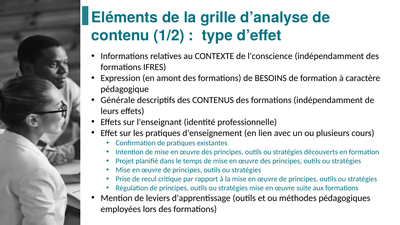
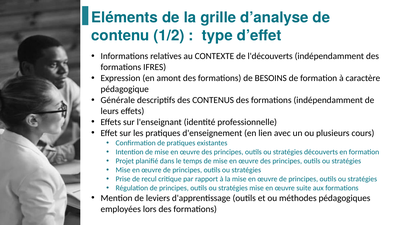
l'conscience: l'conscience -> l'découverts
